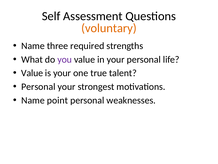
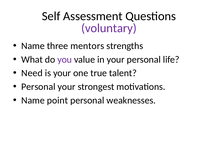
voluntary colour: orange -> purple
required: required -> mentors
Value at (32, 73): Value -> Need
